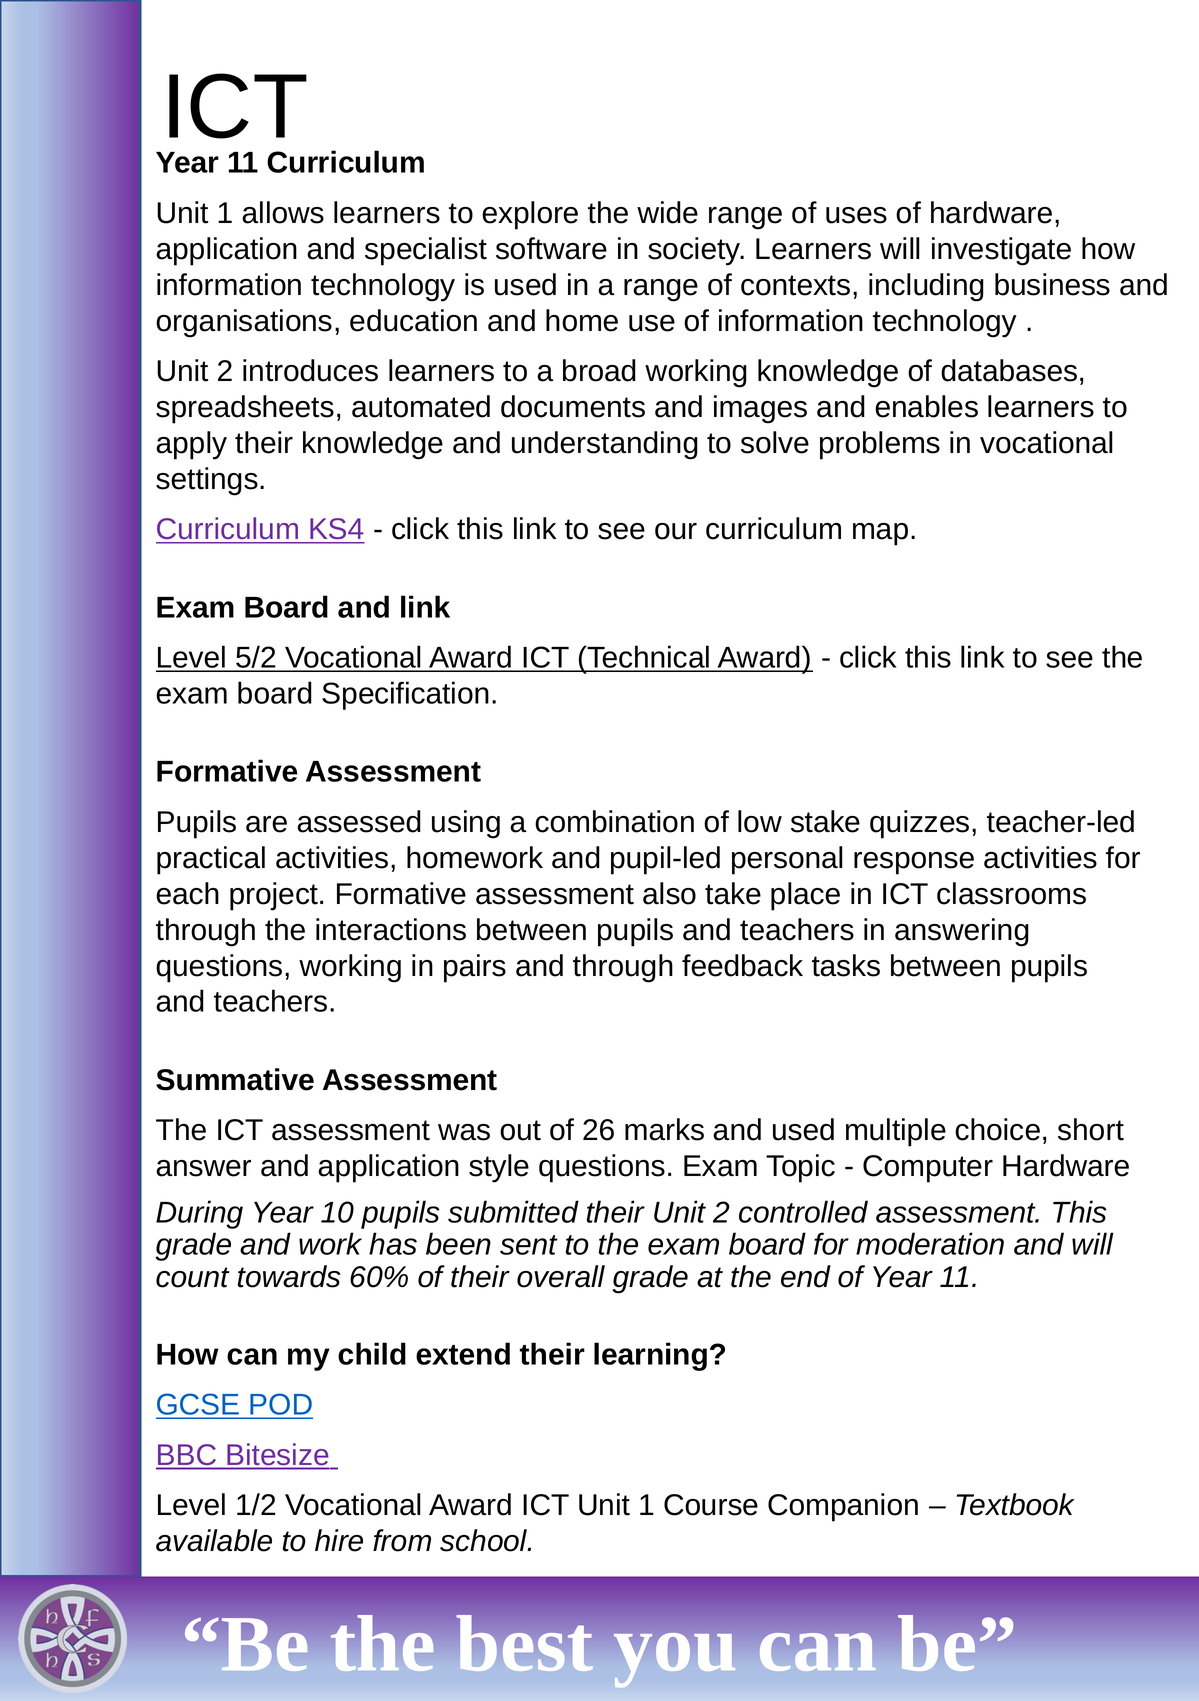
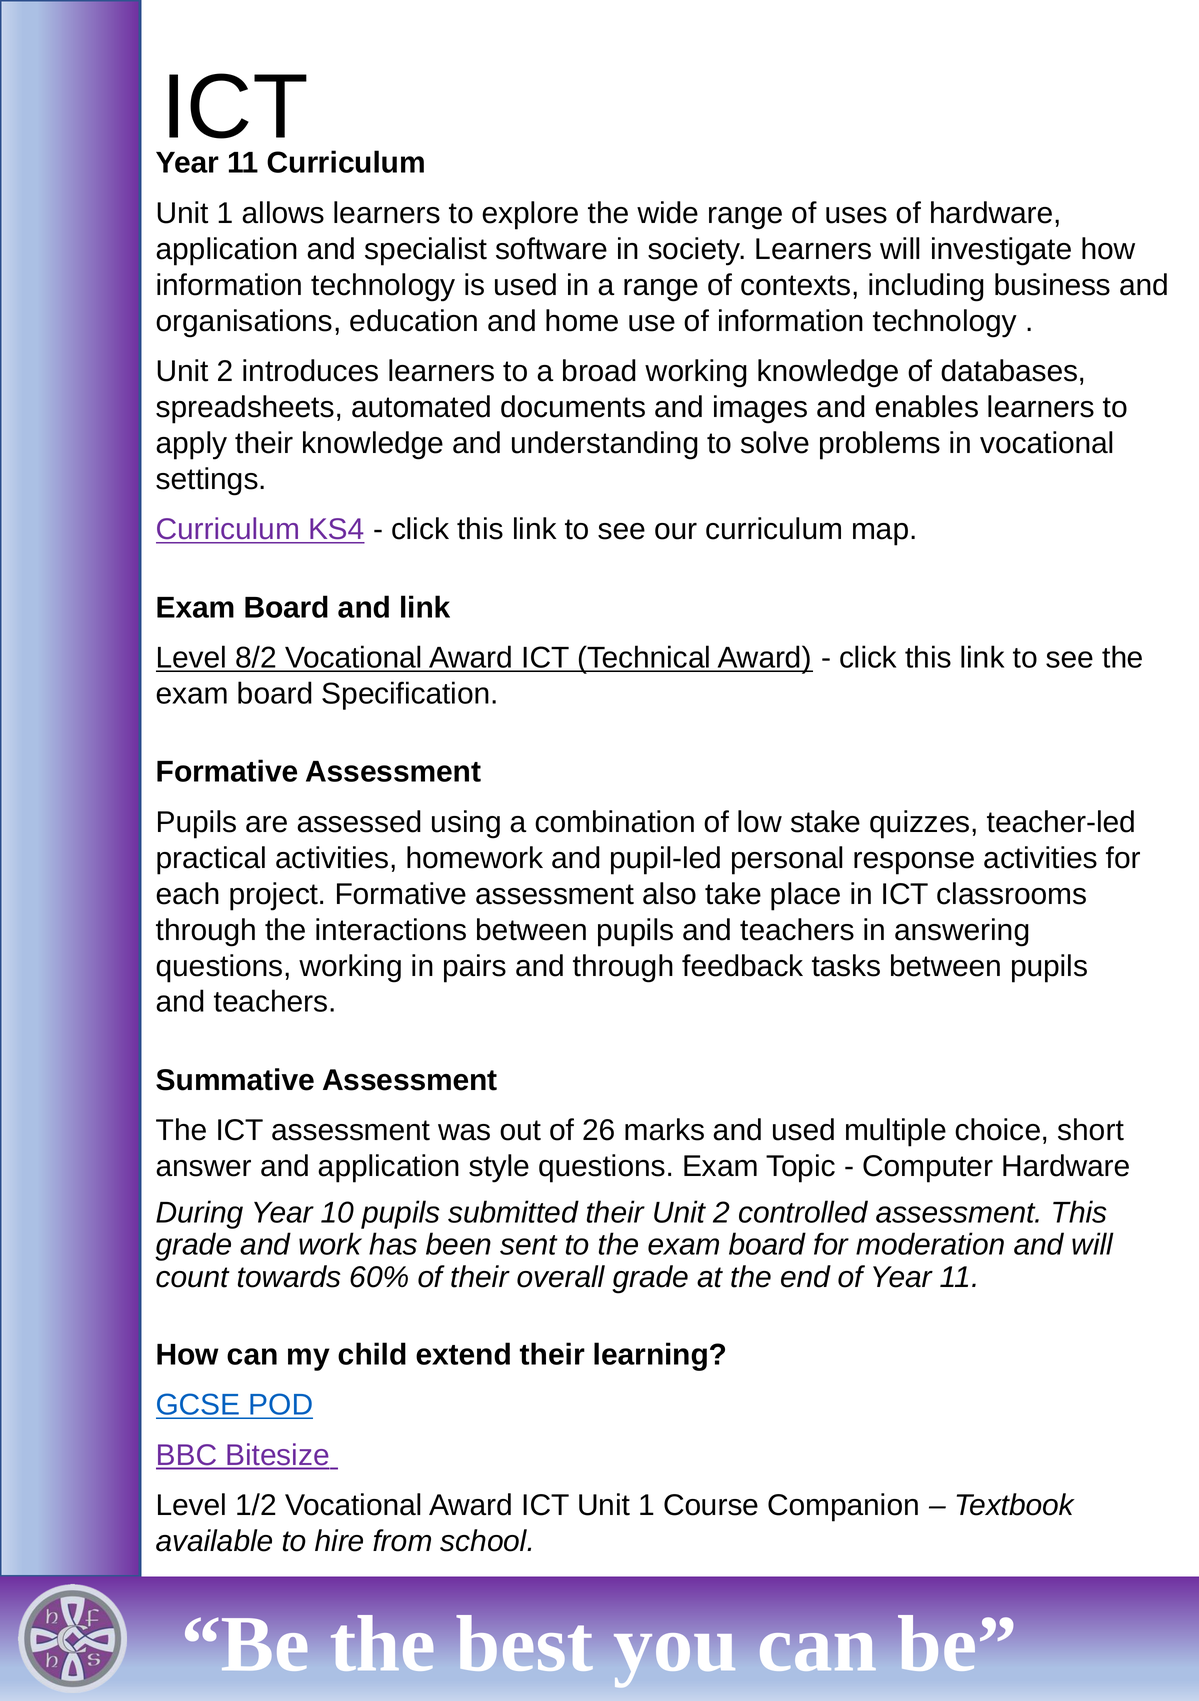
5/2: 5/2 -> 8/2
